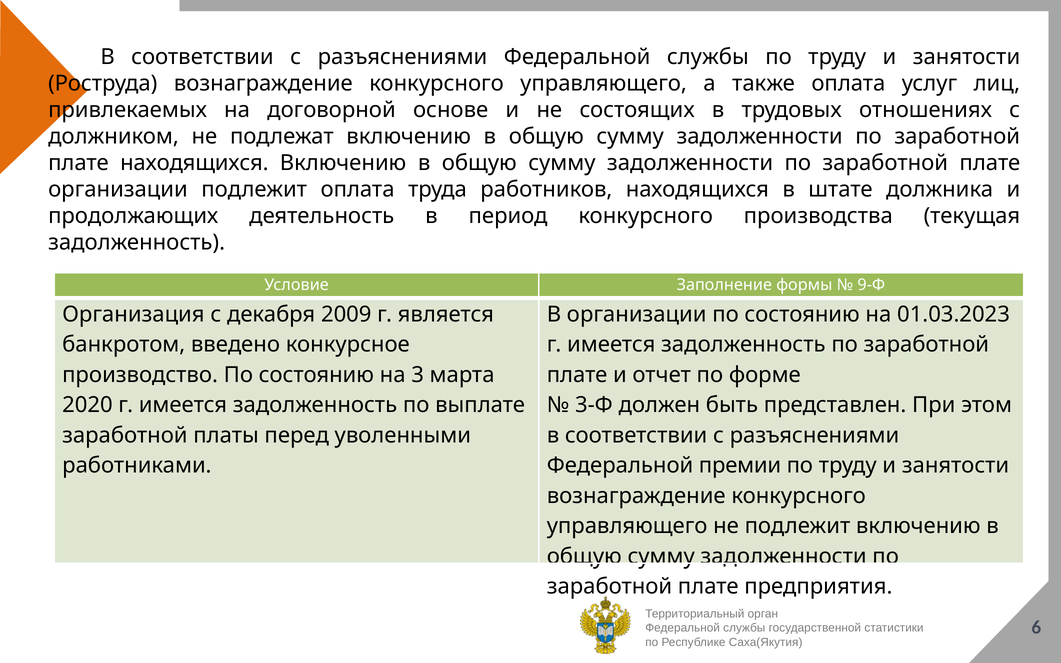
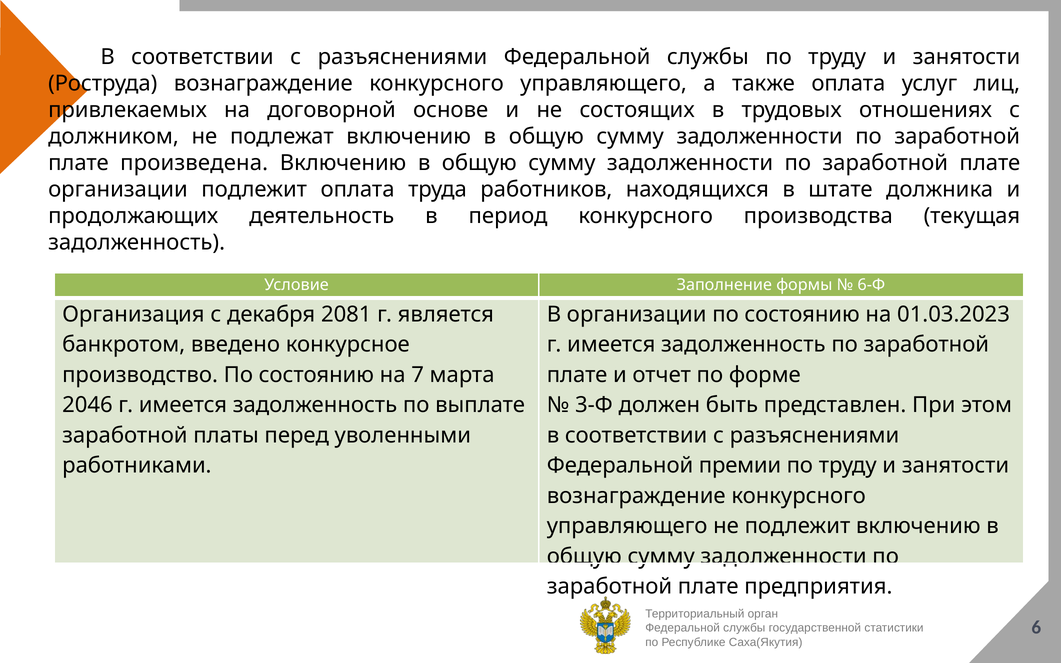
плате находящихся: находящихся -> произведена
9-Ф: 9-Ф -> 6-Ф
2009: 2009 -> 2081
3: 3 -> 7
2020: 2020 -> 2046
